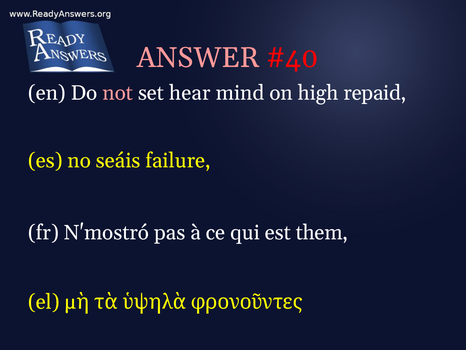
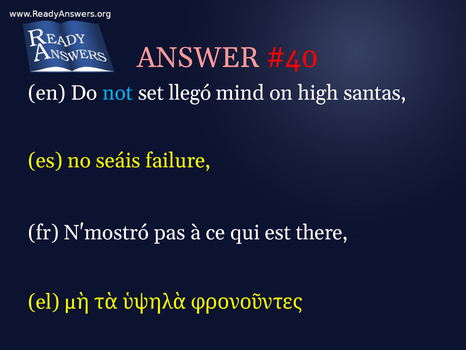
not colour: pink -> light blue
hear: hear -> llegó
repaid: repaid -> santas
them: them -> there
